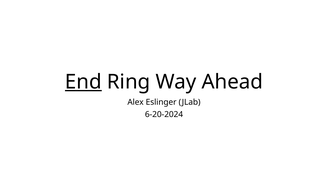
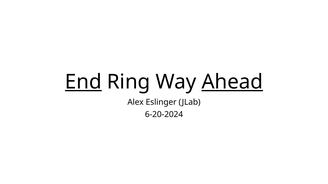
Ahead underline: none -> present
